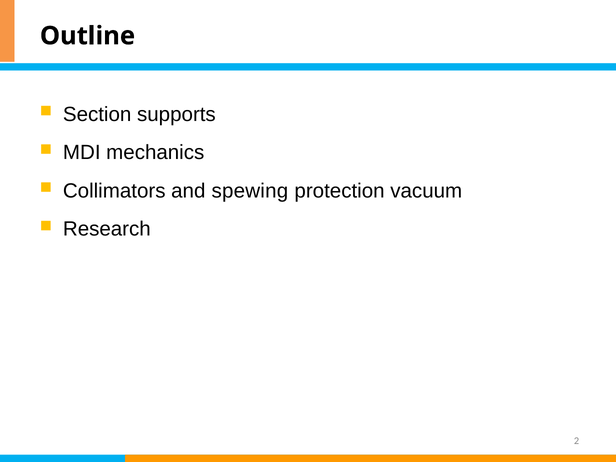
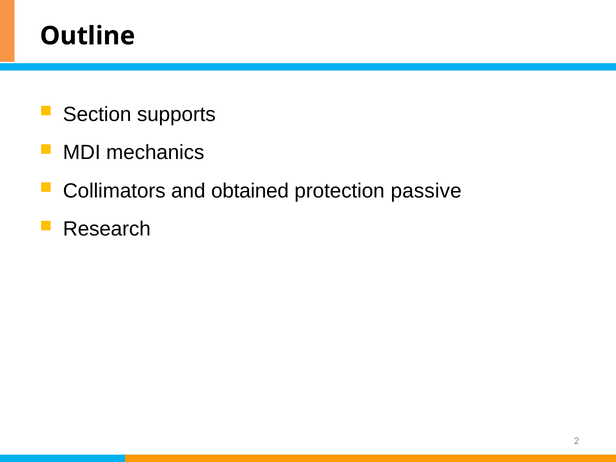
spewing: spewing -> obtained
vacuum: vacuum -> passive
